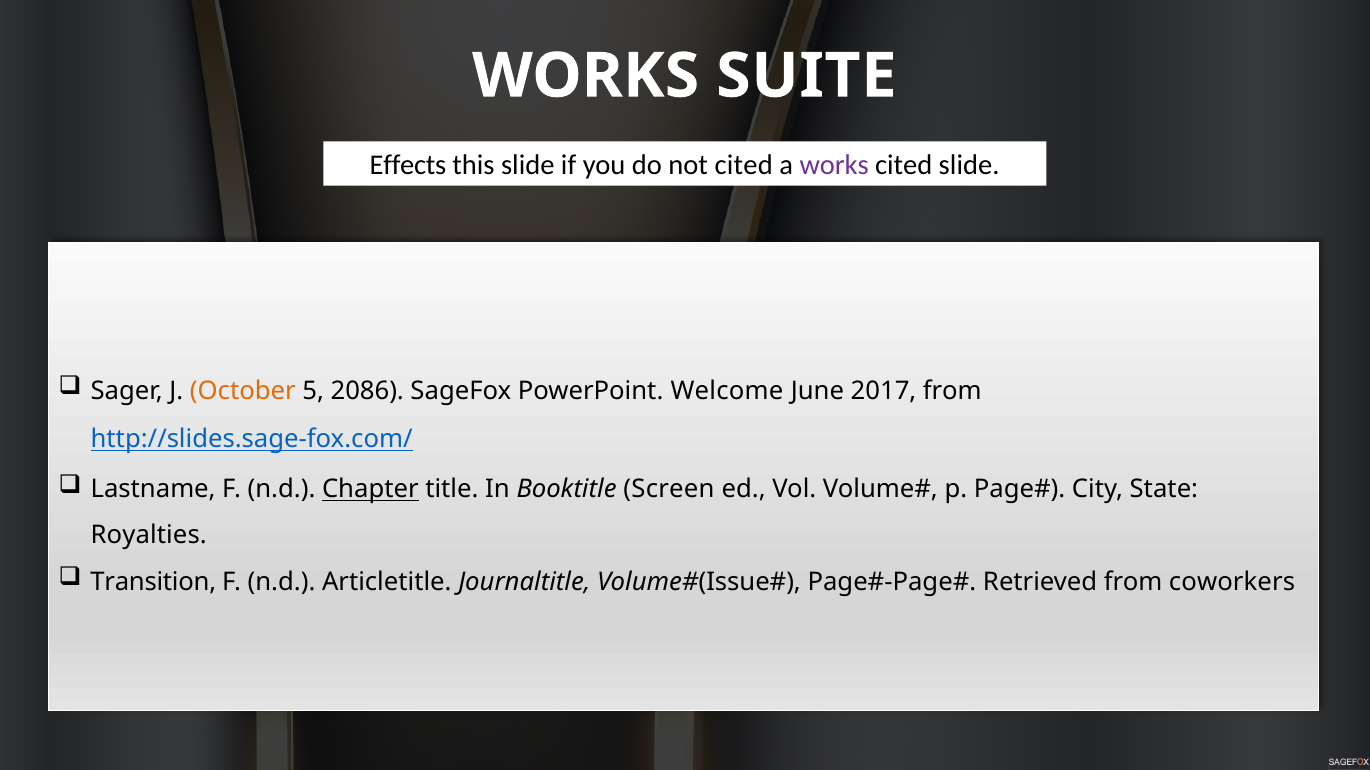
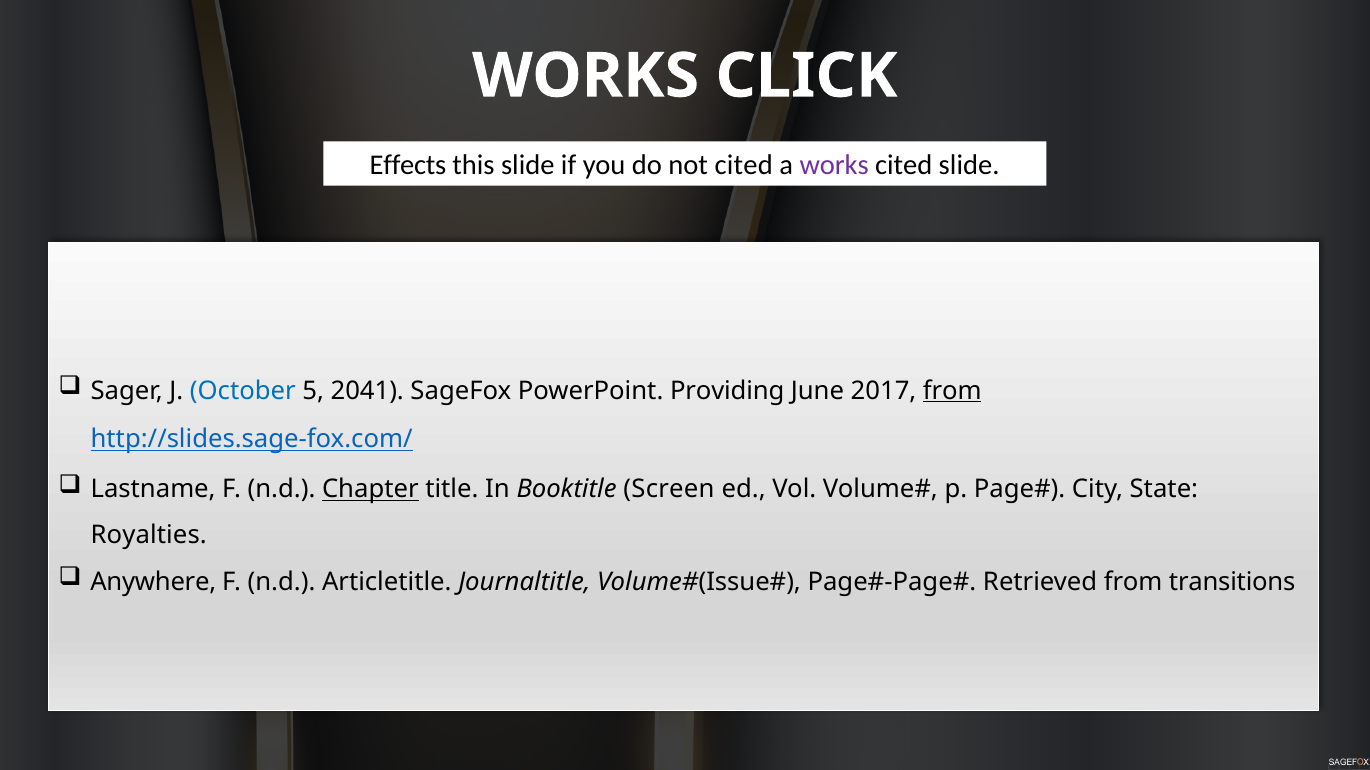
SUITE: SUITE -> CLICK
October colour: orange -> blue
2086: 2086 -> 2041
Welcome: Welcome -> Providing
from at (952, 391) underline: none -> present
Transition: Transition -> Anywhere
coworkers: coworkers -> transitions
